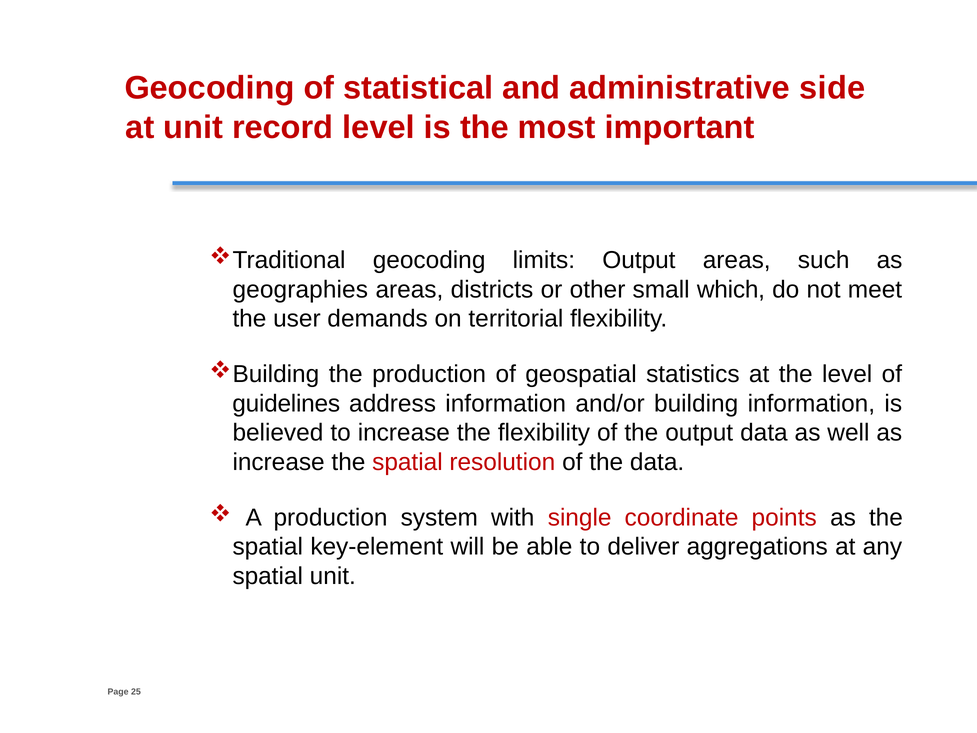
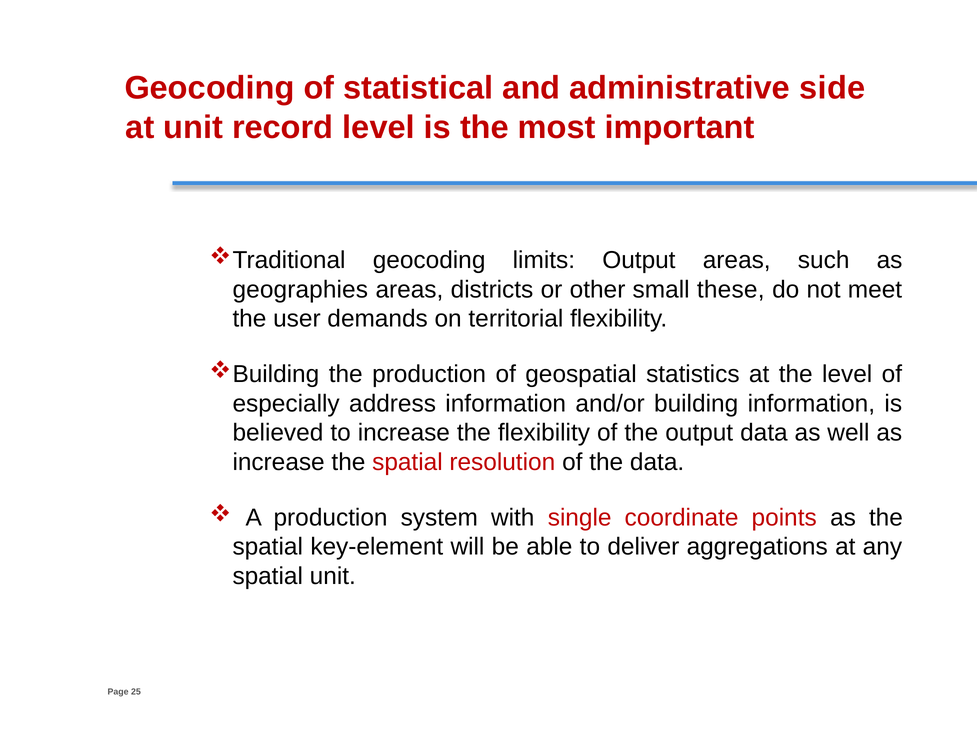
which: which -> these
guidelines: guidelines -> especially
